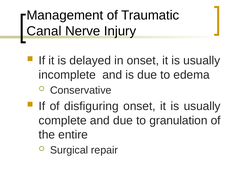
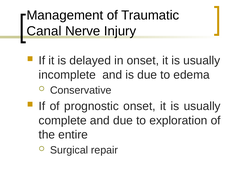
disfiguring: disfiguring -> prognostic
granulation: granulation -> exploration
